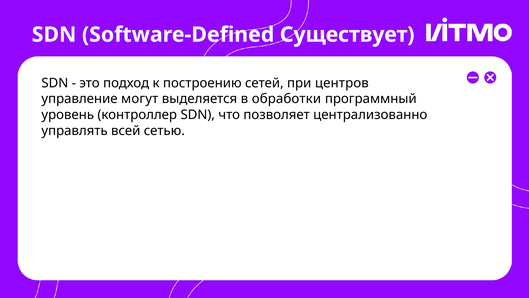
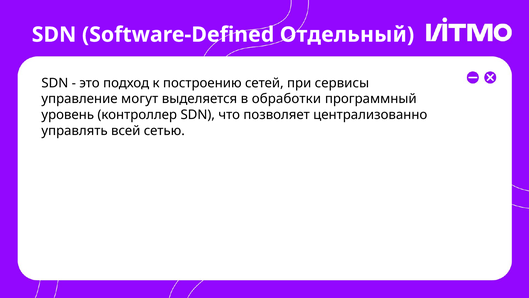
Существует: Существует -> Отдельный
центров: центров -> сервисы
